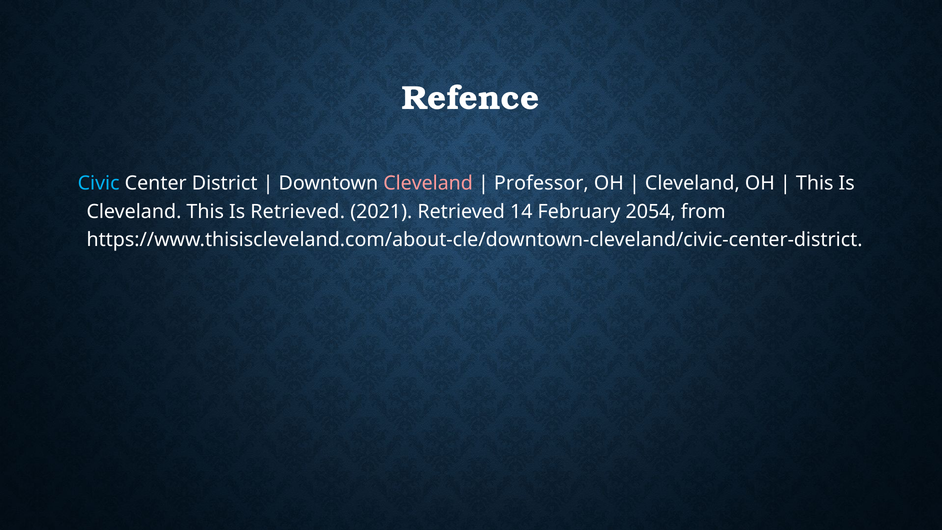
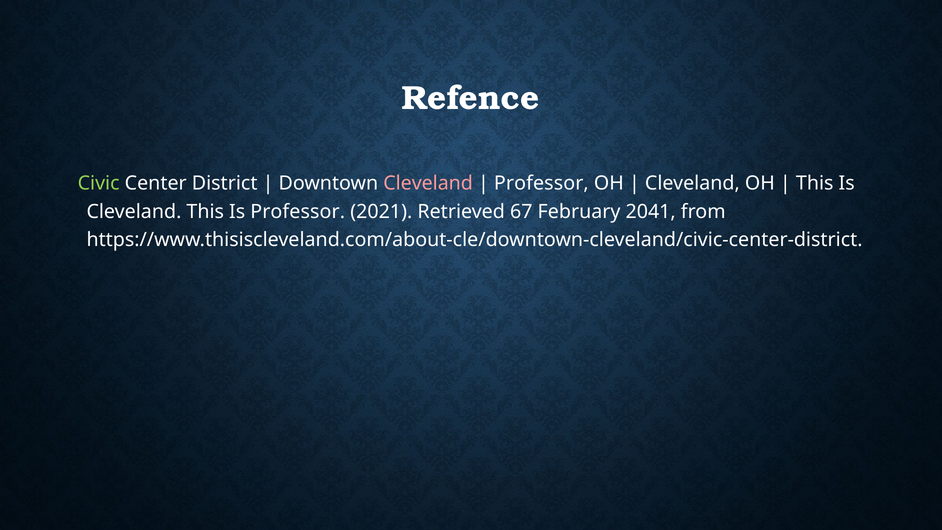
Civic colour: light blue -> light green
Is Retrieved: Retrieved -> Professor
14: 14 -> 67
2054: 2054 -> 2041
